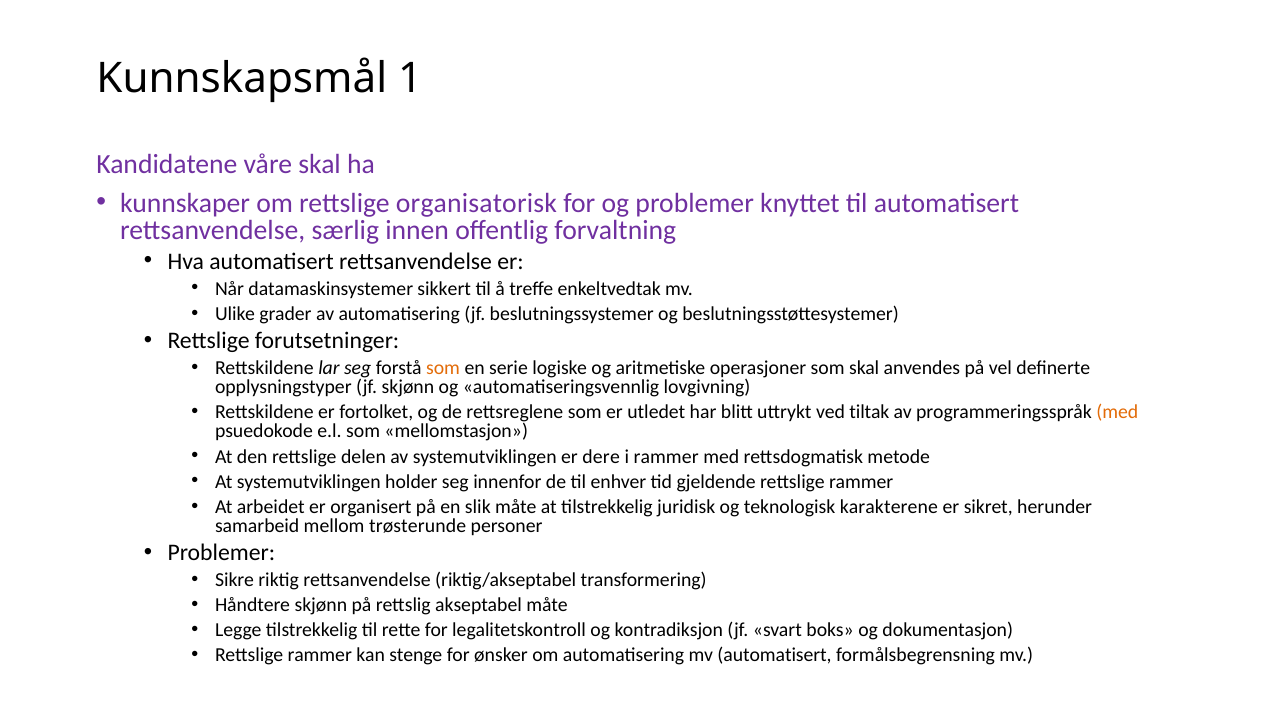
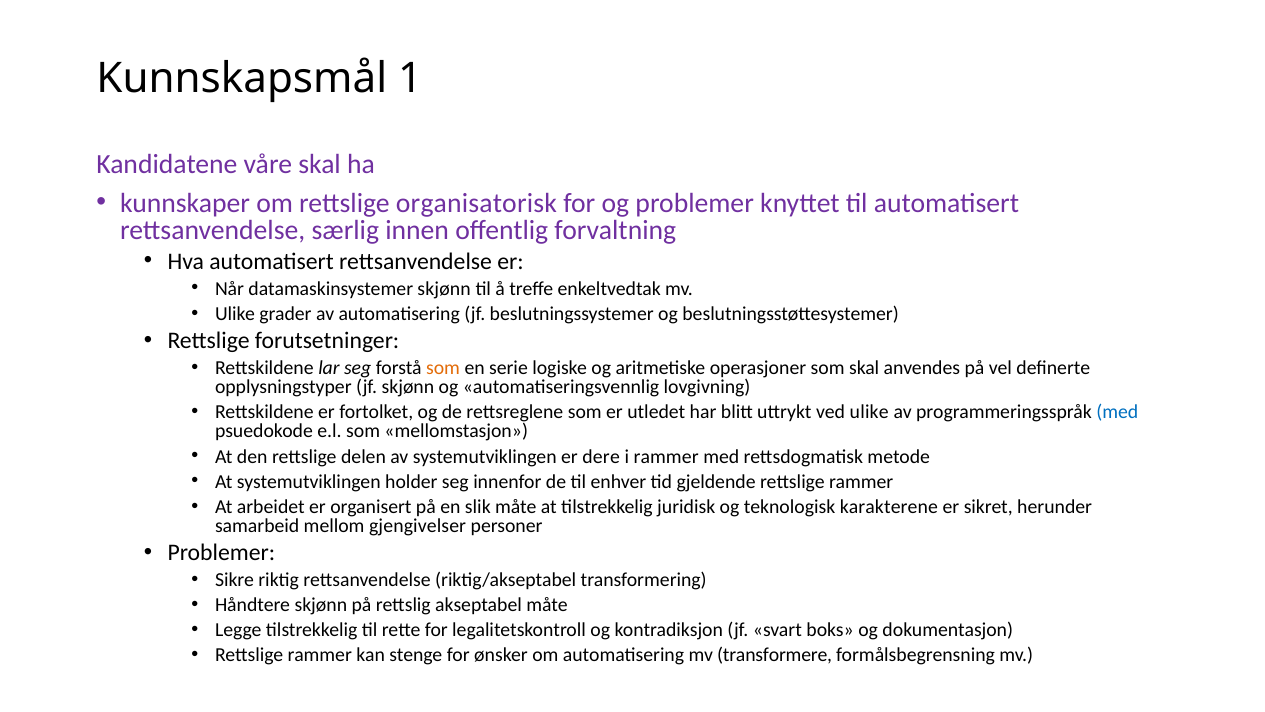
datamaskinsystemer sikkert: sikkert -> skjønn
ved tiltak: tiltak -> ulike
med at (1117, 412) colour: orange -> blue
trøsterunde: trøsterunde -> gjengivelser
mv automatisert: automatisert -> transformere
